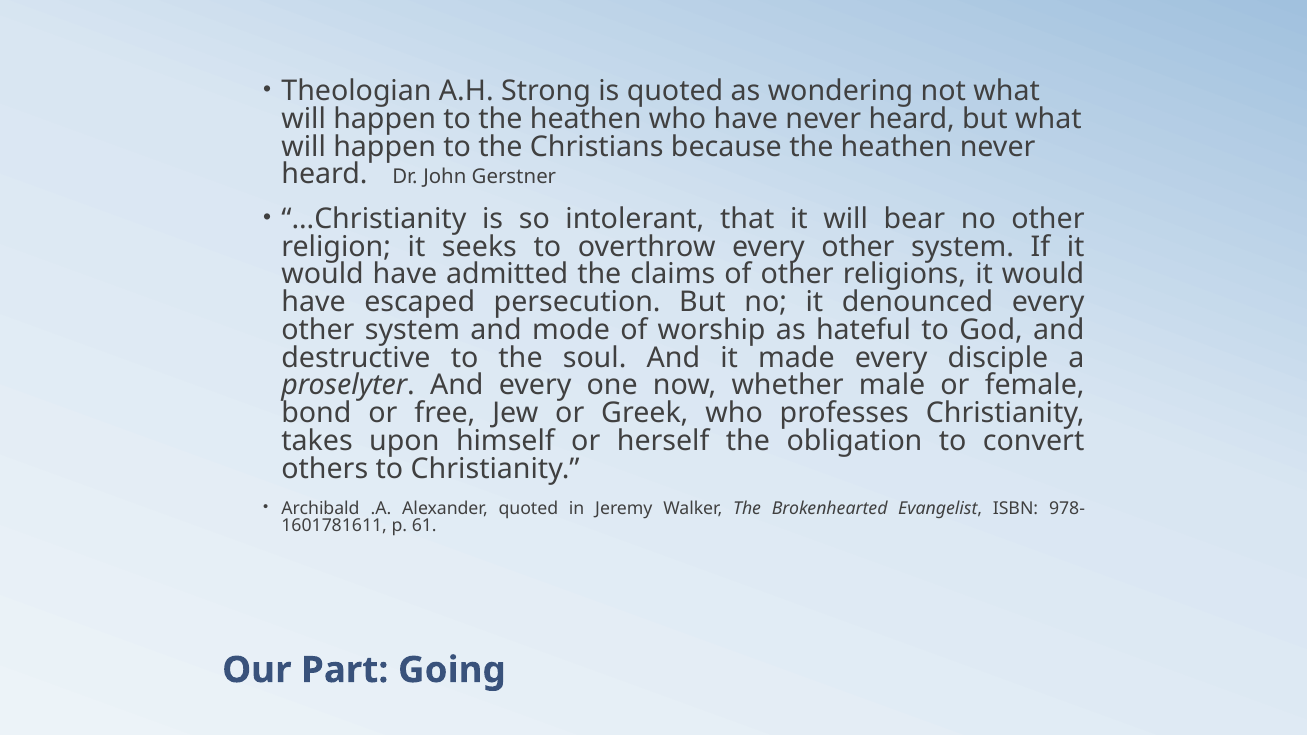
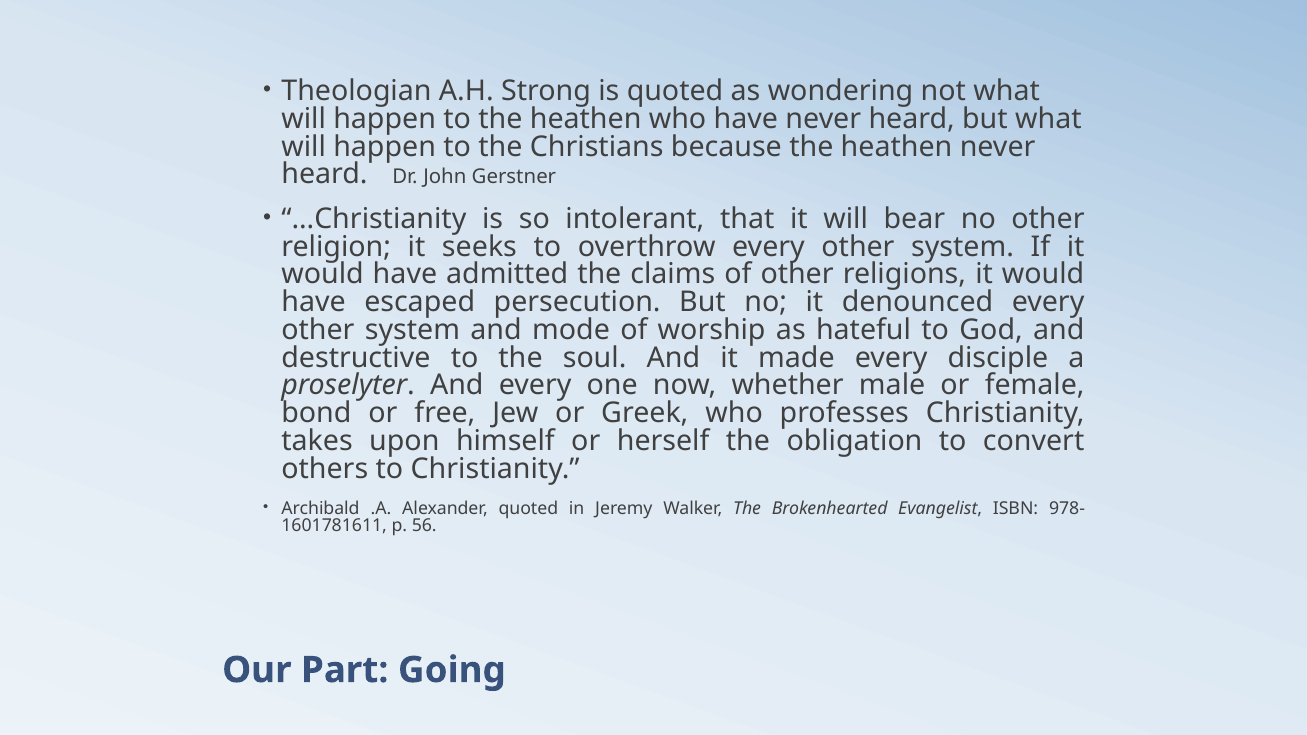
61: 61 -> 56
